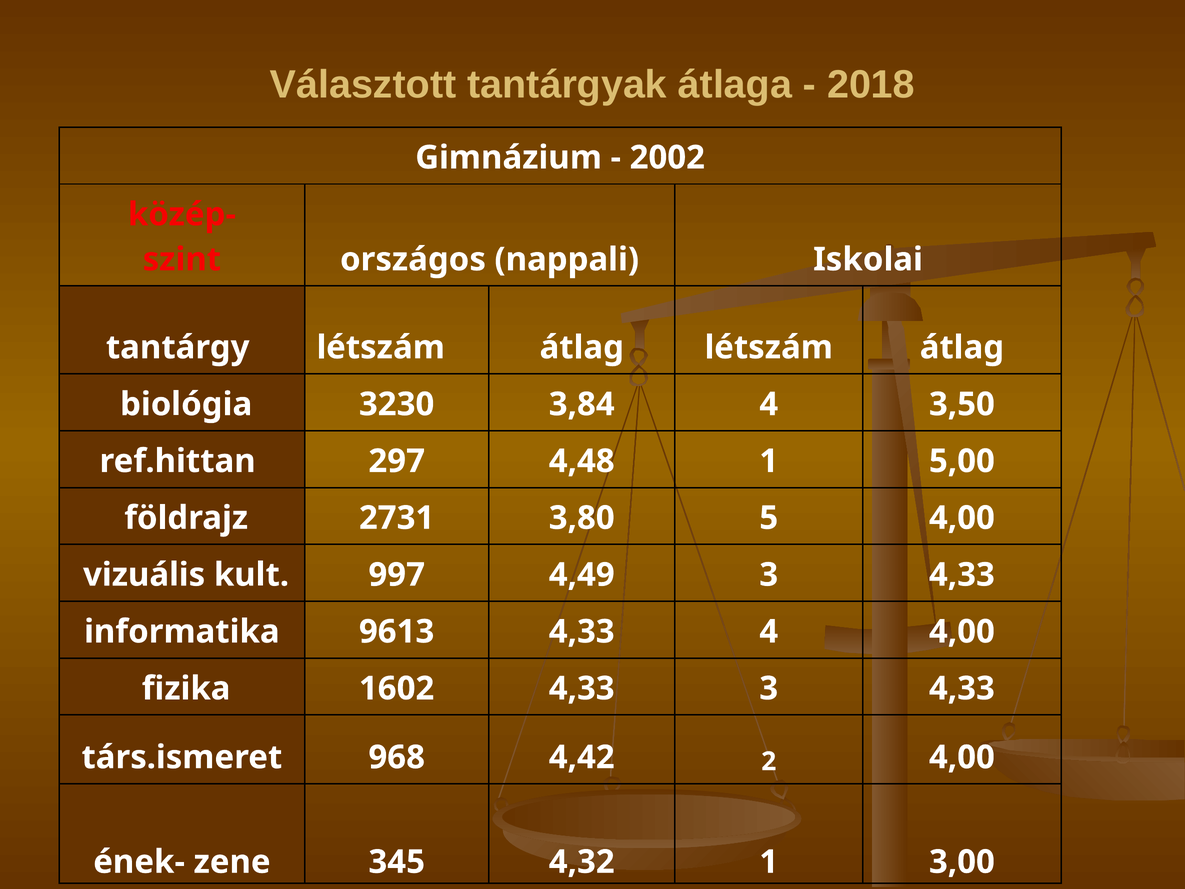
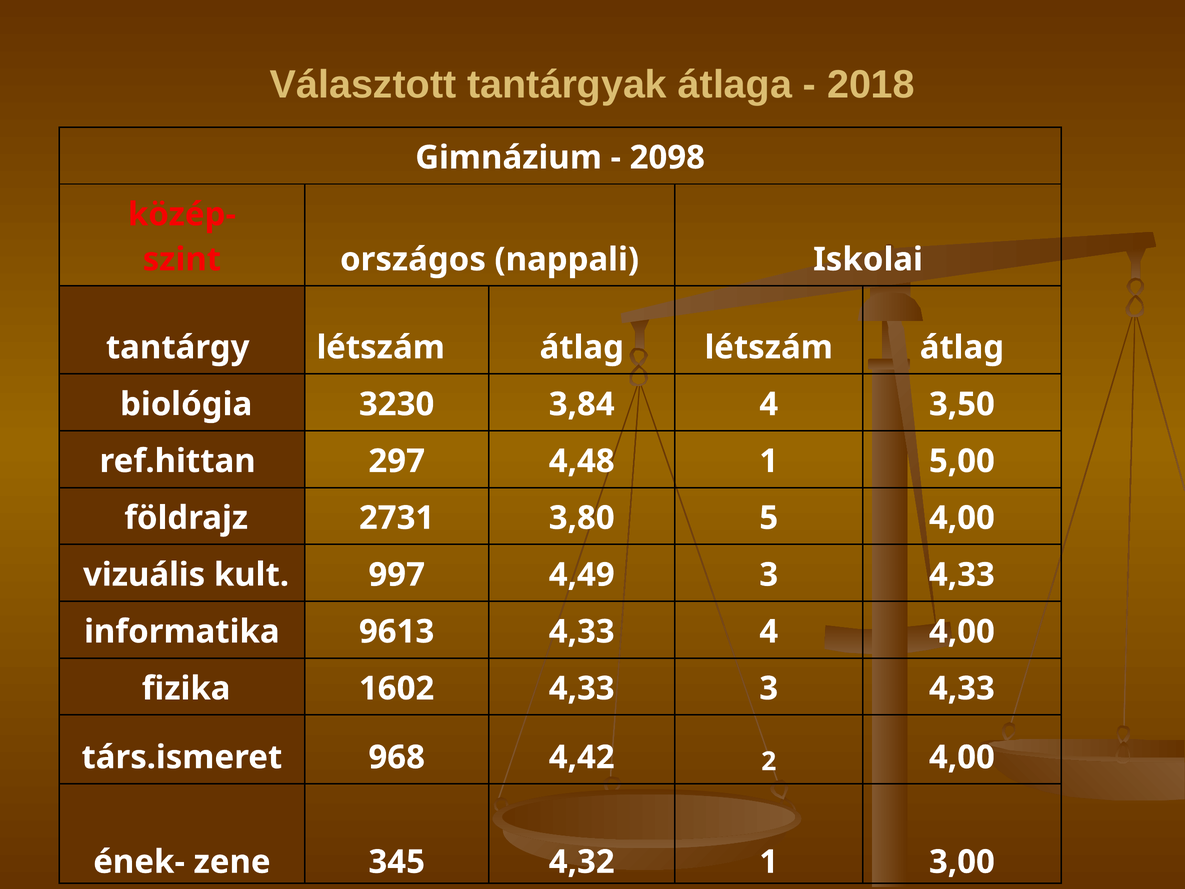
2002: 2002 -> 2098
